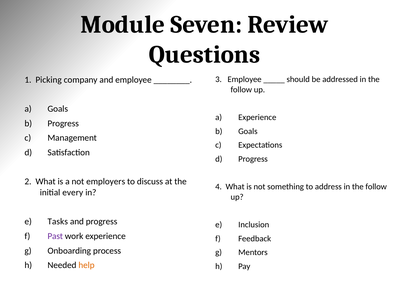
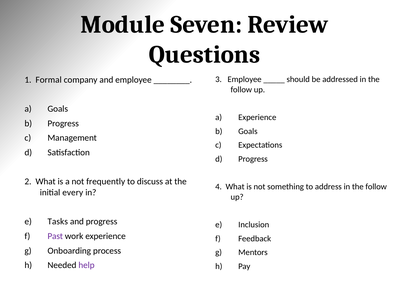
Picking: Picking -> Formal
employers: employers -> frequently
help colour: orange -> purple
